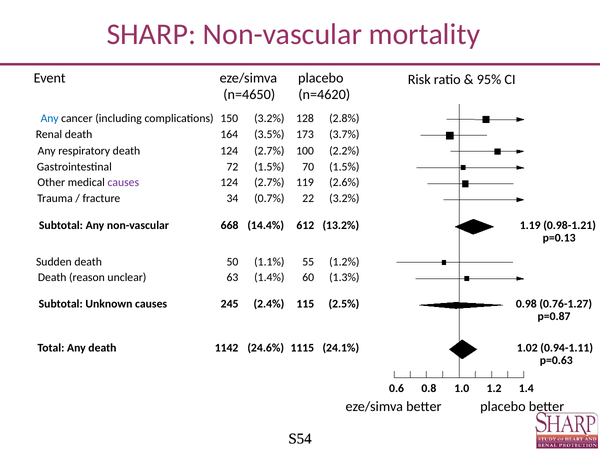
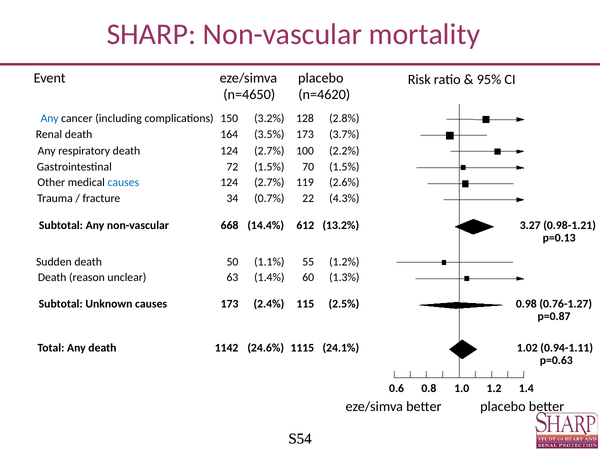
causes at (123, 183) colour: purple -> blue
22 3.2%: 3.2% -> 4.3%
1.19: 1.19 -> 3.27
causes 245: 245 -> 173
